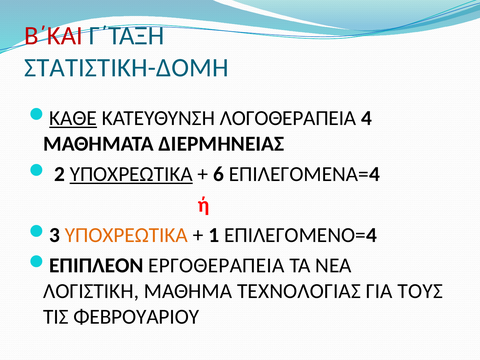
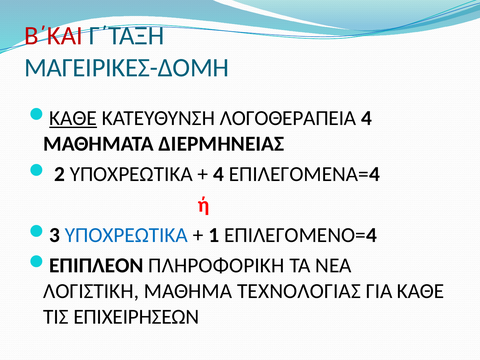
ΣΤΑΤΙΣΤΙΚΗ-ΔΟΜΗ: ΣΤΑΤΙΣΤΙΚΗ-ΔΟΜΗ -> ΜΑΓΕΙΡΙΚΕΣ-ΔΟΜΗ
ΥΠΟΧΡΕΩΤΙΚΑ at (131, 174) underline: present -> none
6 at (219, 174): 6 -> 4
ΥΠΟΧΡΕΩΤΙΚΑ at (126, 235) colour: orange -> blue
ΕΡΓΟΘΕΡΑΠΕΙΑ: ΕΡΓΟΘΕΡΑΠΕΙΑ -> ΠΛΗΡΟΦΟΡΙΚΗ
ΓΙΑ ΤΟΥΣ: ΤΟΥΣ -> ΚΑΘΕ
ΦΕΒΡΟΥΑΡΙΟΥ: ΦΕΒΡΟΥΑΡΙΟΥ -> ΕΠΙΧΕΙΡΗΣΕΩΝ
